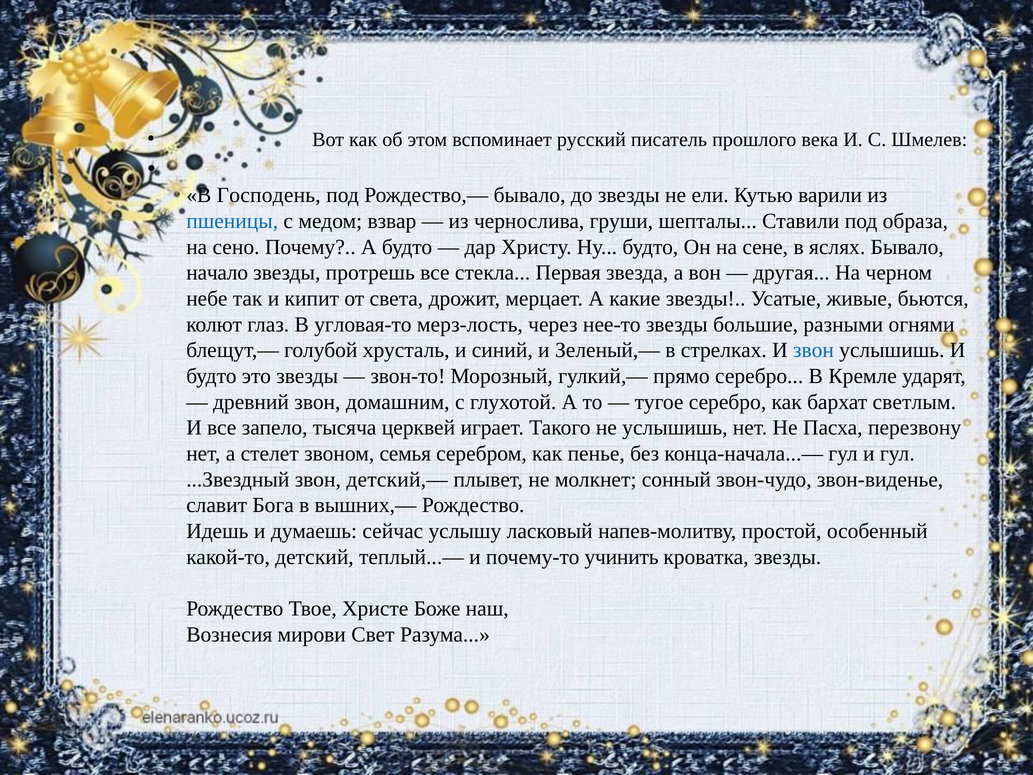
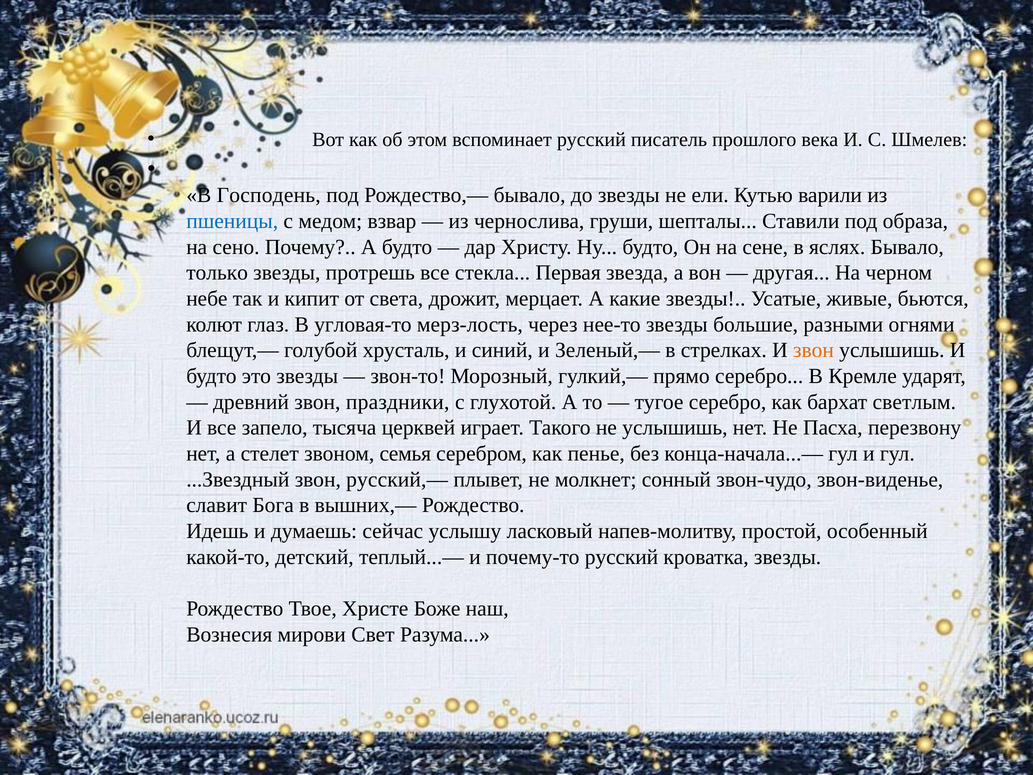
начало: начало -> только
звон at (814, 350) colour: blue -> orange
домашним: домашним -> праздники
детский,—: детский,— -> русский,—
почему-то учинить: учинить -> русский
